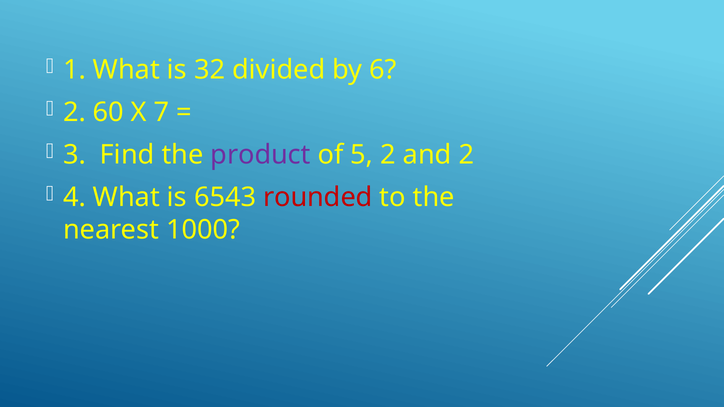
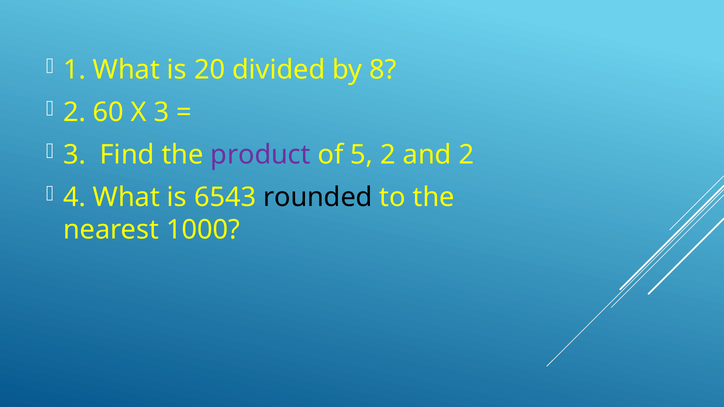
32: 32 -> 20
6: 6 -> 8
X 7: 7 -> 3
rounded colour: red -> black
